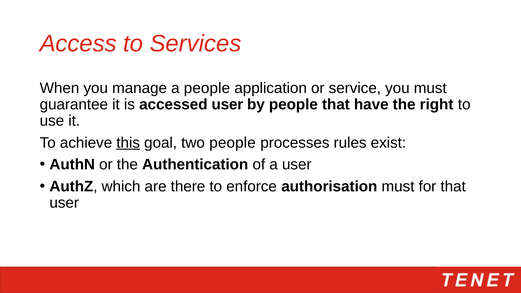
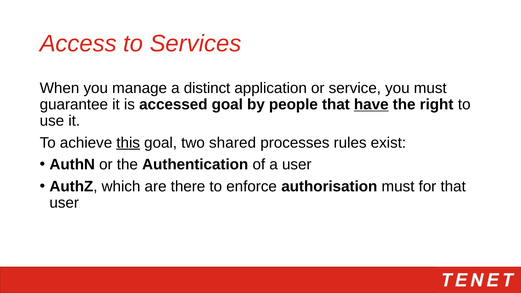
a people: people -> distinct
accessed user: user -> goal
have underline: none -> present
two people: people -> shared
